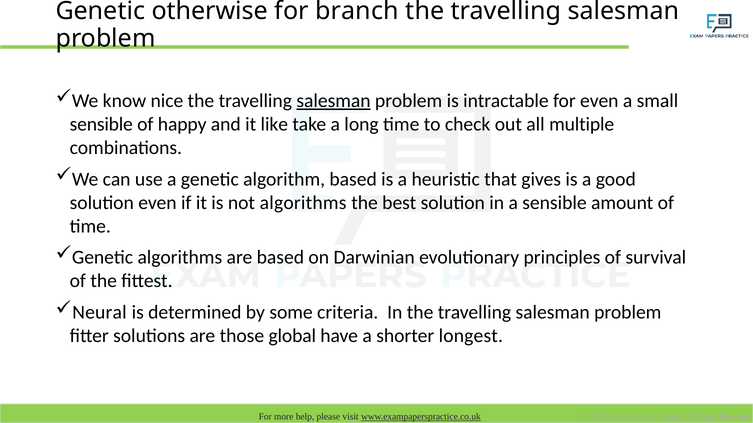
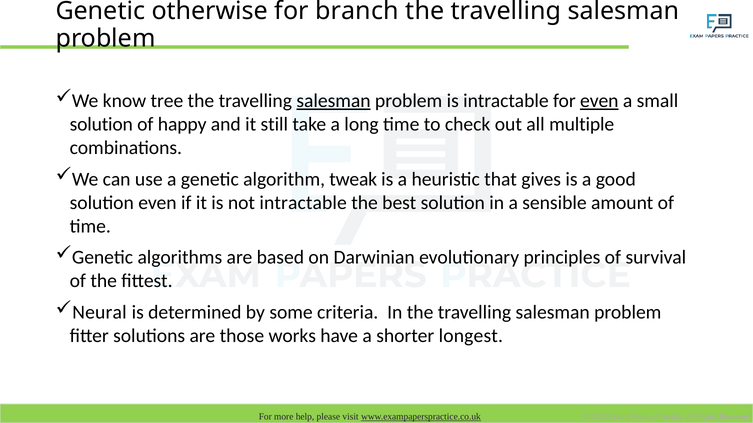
nice: nice -> tree
even at (599, 101) underline: none -> present
sensible at (101, 124): sensible -> solution
like: like -> still
algorithm based: based -> tweak
not algorithms: algorithms -> intractable
global: global -> works
